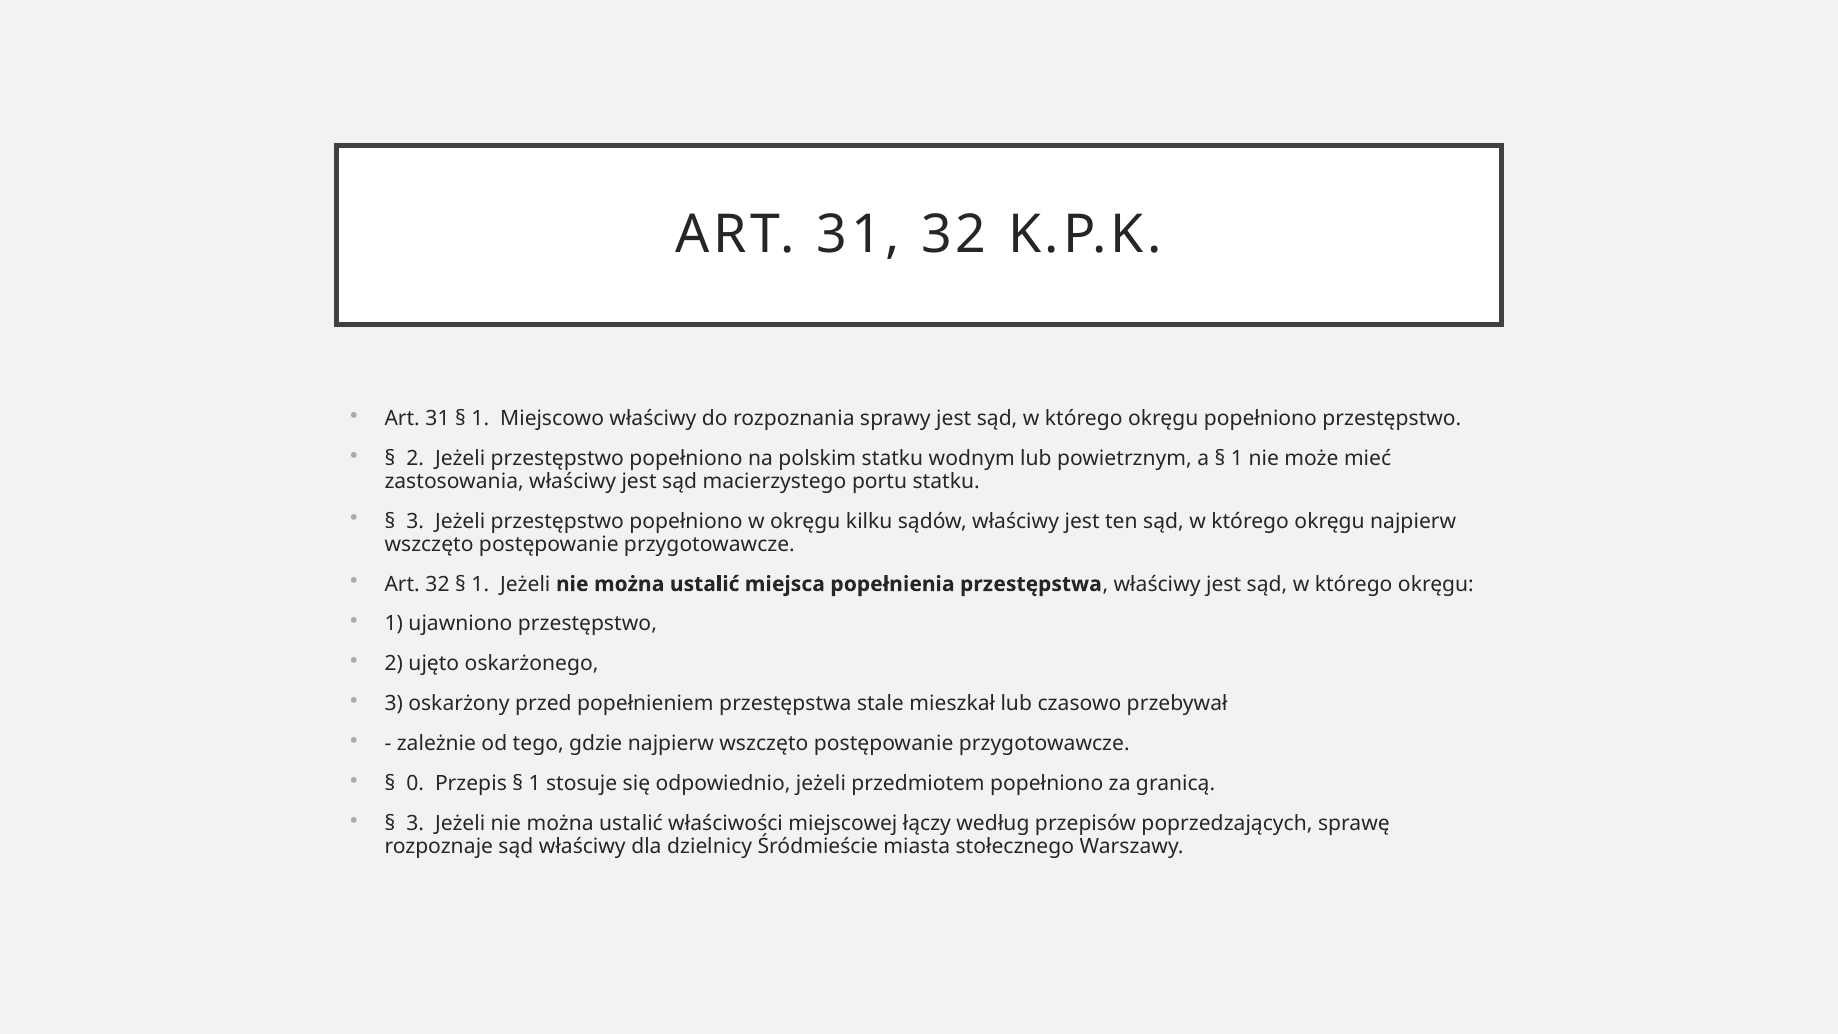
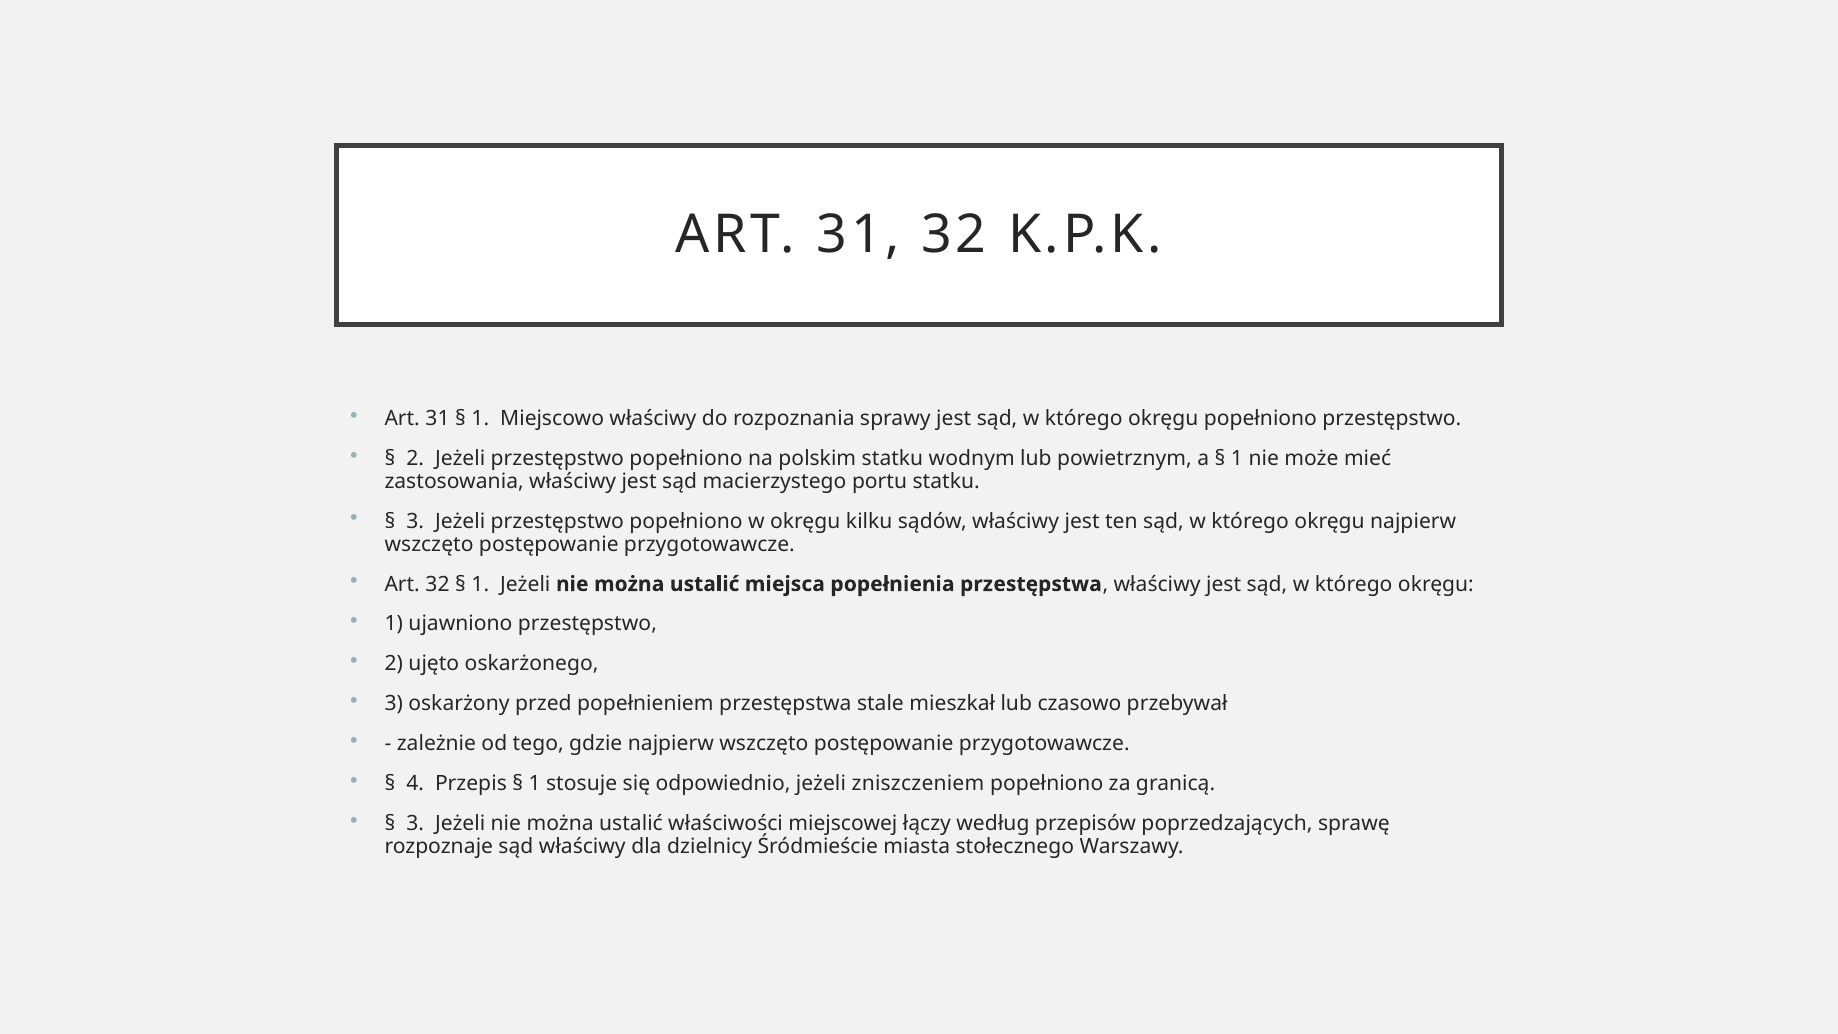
0: 0 -> 4
przedmiotem: przedmiotem -> zniszczeniem
